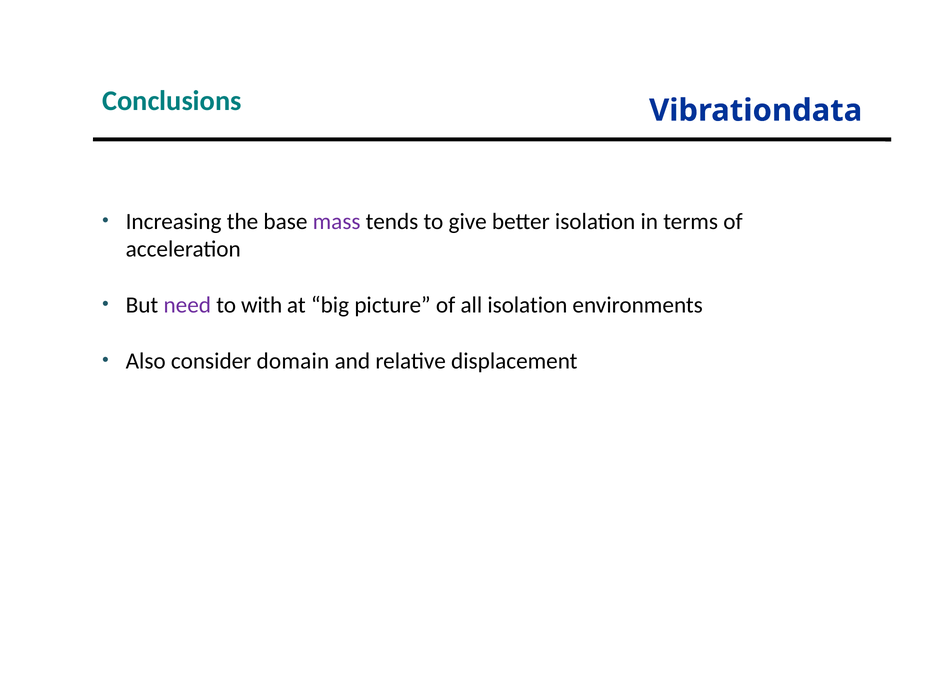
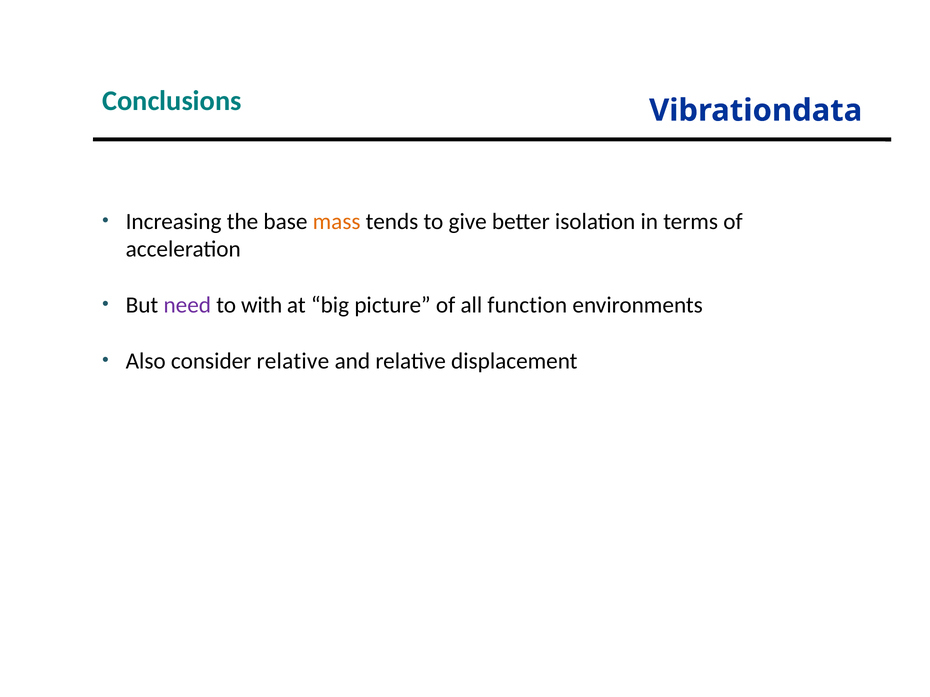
mass colour: purple -> orange
all isolation: isolation -> function
consider domain: domain -> relative
